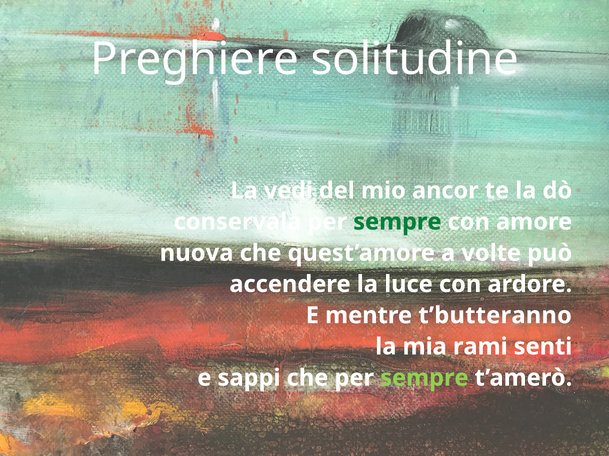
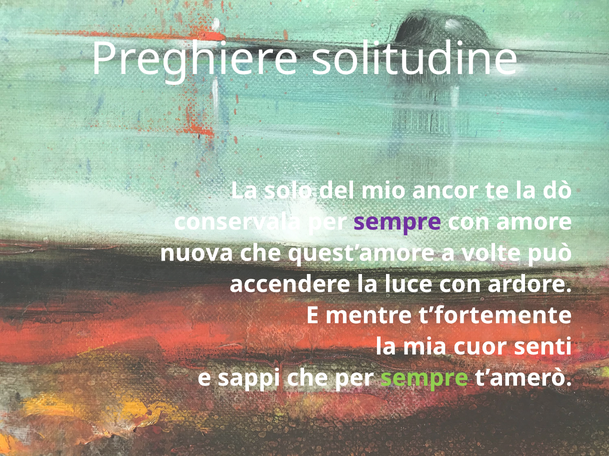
vedi: vedi -> solo
sempre at (397, 222) colour: green -> purple
t’butteranno: t’butteranno -> t’fortemente
rami: rami -> cuor
